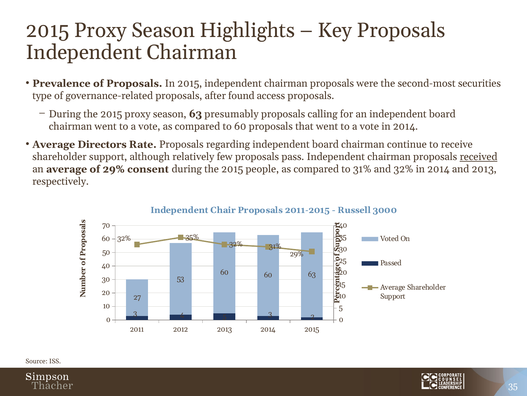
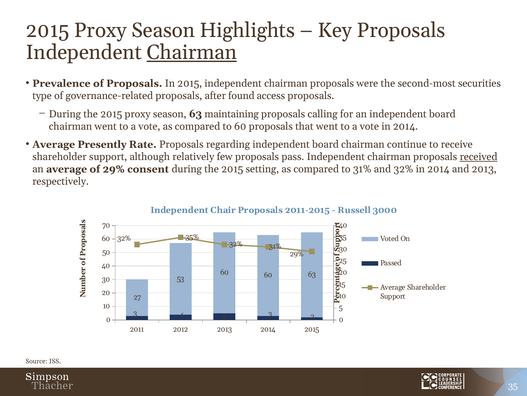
Chairman at (192, 52) underline: none -> present
presumably: presumably -> maintaining
Directors: Directors -> Presently
people: people -> setting
